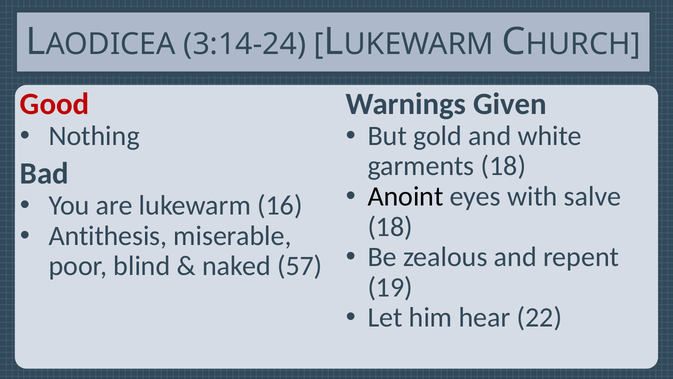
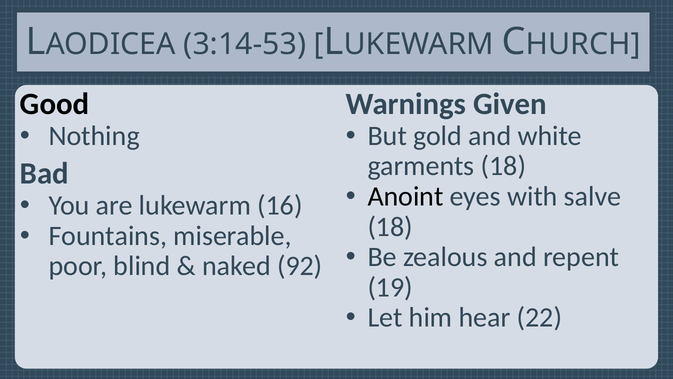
3:14-24: 3:14-24 -> 3:14-53
Good colour: red -> black
Antithesis: Antithesis -> Fountains
57: 57 -> 92
